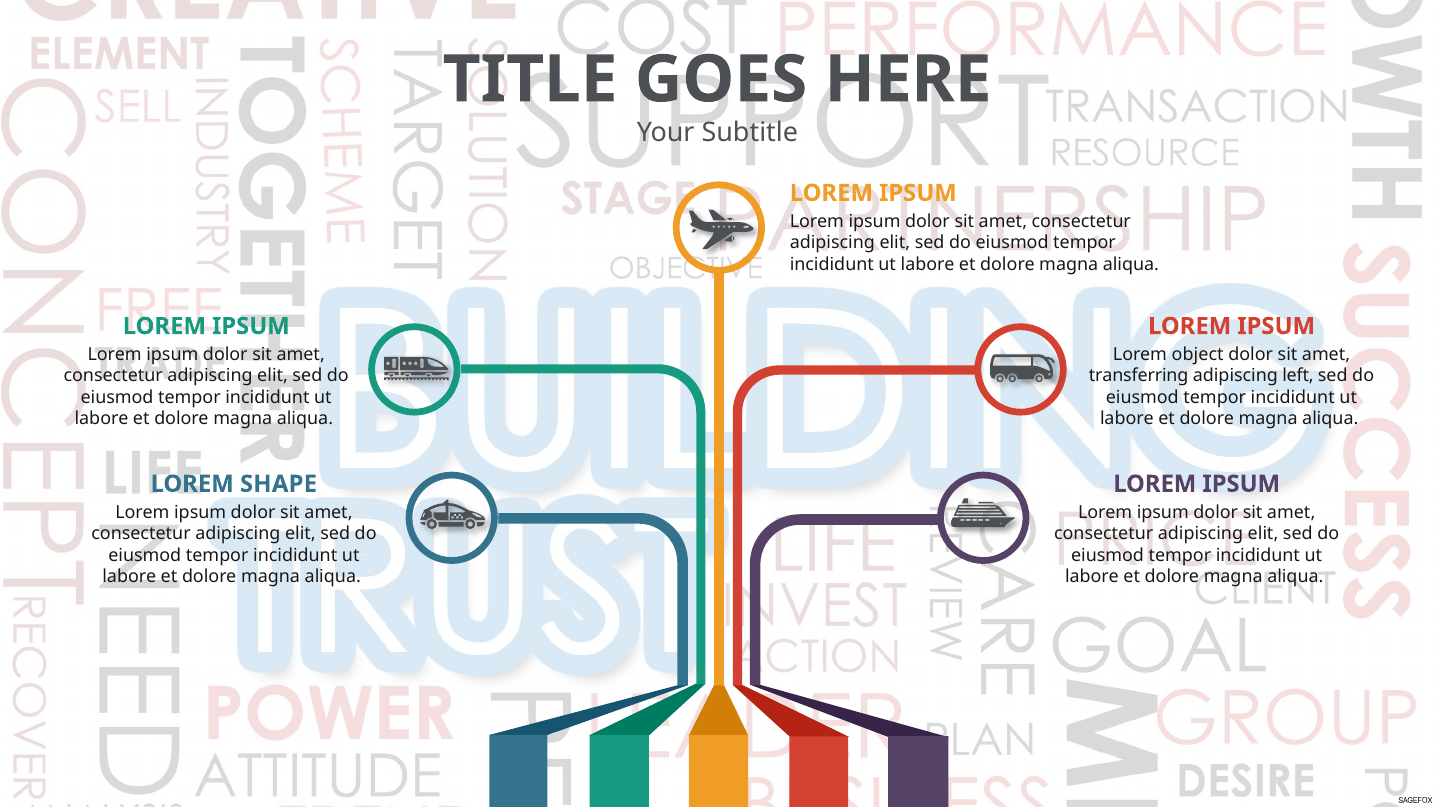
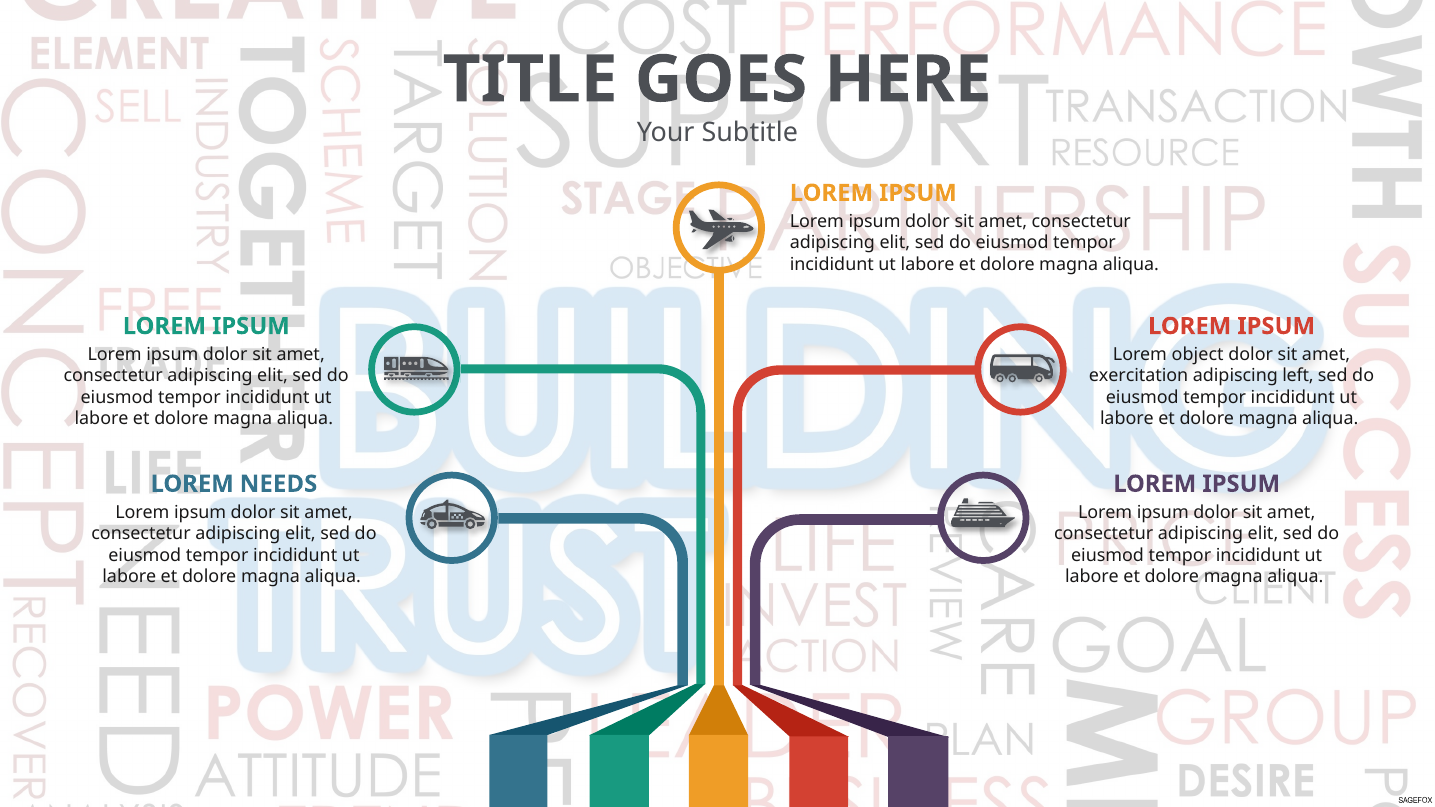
transferring: transferring -> exercitation
SHAPE: SHAPE -> NEEDS
